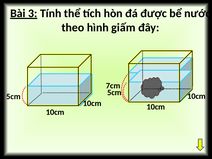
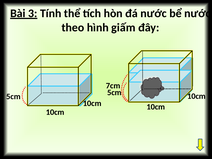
đá được: được -> nước
